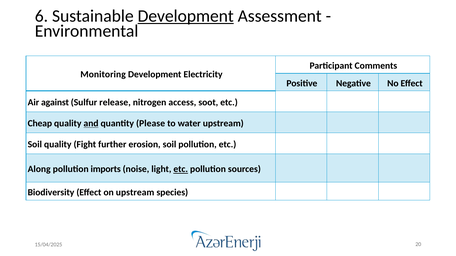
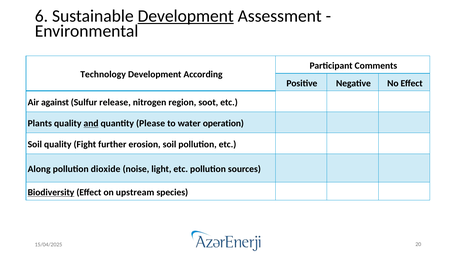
Monitoring: Monitoring -> Technology
Electricity: Electricity -> According
access: access -> region
Cheap: Cheap -> Plants
water upstream: upstream -> operation
imports: imports -> dioxide
etc at (181, 169) underline: present -> none
Biodiversity underline: none -> present
